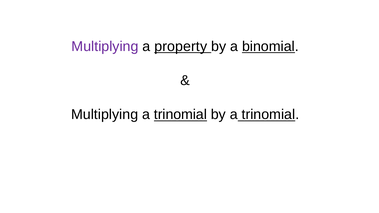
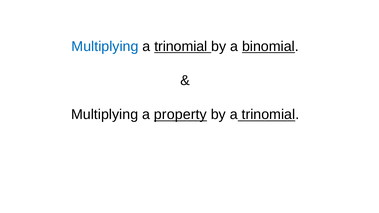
Multiplying at (105, 46) colour: purple -> blue
property at (181, 46): property -> trinomial
Multiplying a trinomial: trinomial -> property
